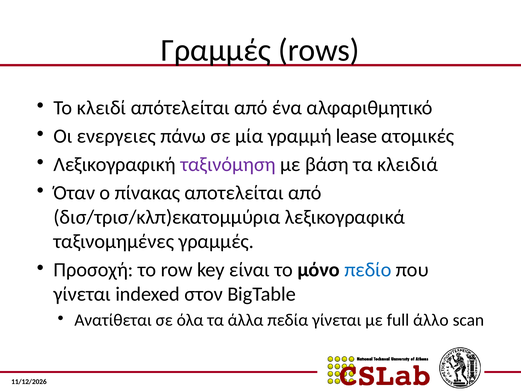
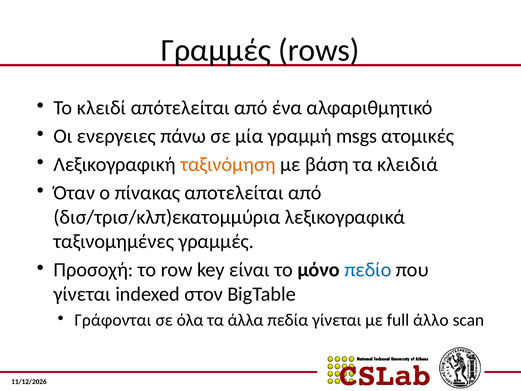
lease: lease -> msgs
ταξινόμηση colour: purple -> orange
Ανατίθεται: Ανατίθεται -> Γράφονται
